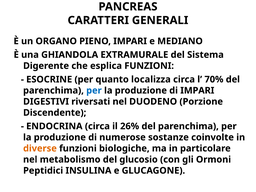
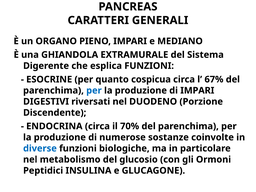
localizza: localizza -> cospicua
70%: 70% -> 67%
26%: 26% -> 70%
diverse colour: orange -> blue
